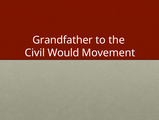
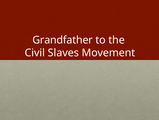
Would: Would -> Slaves
